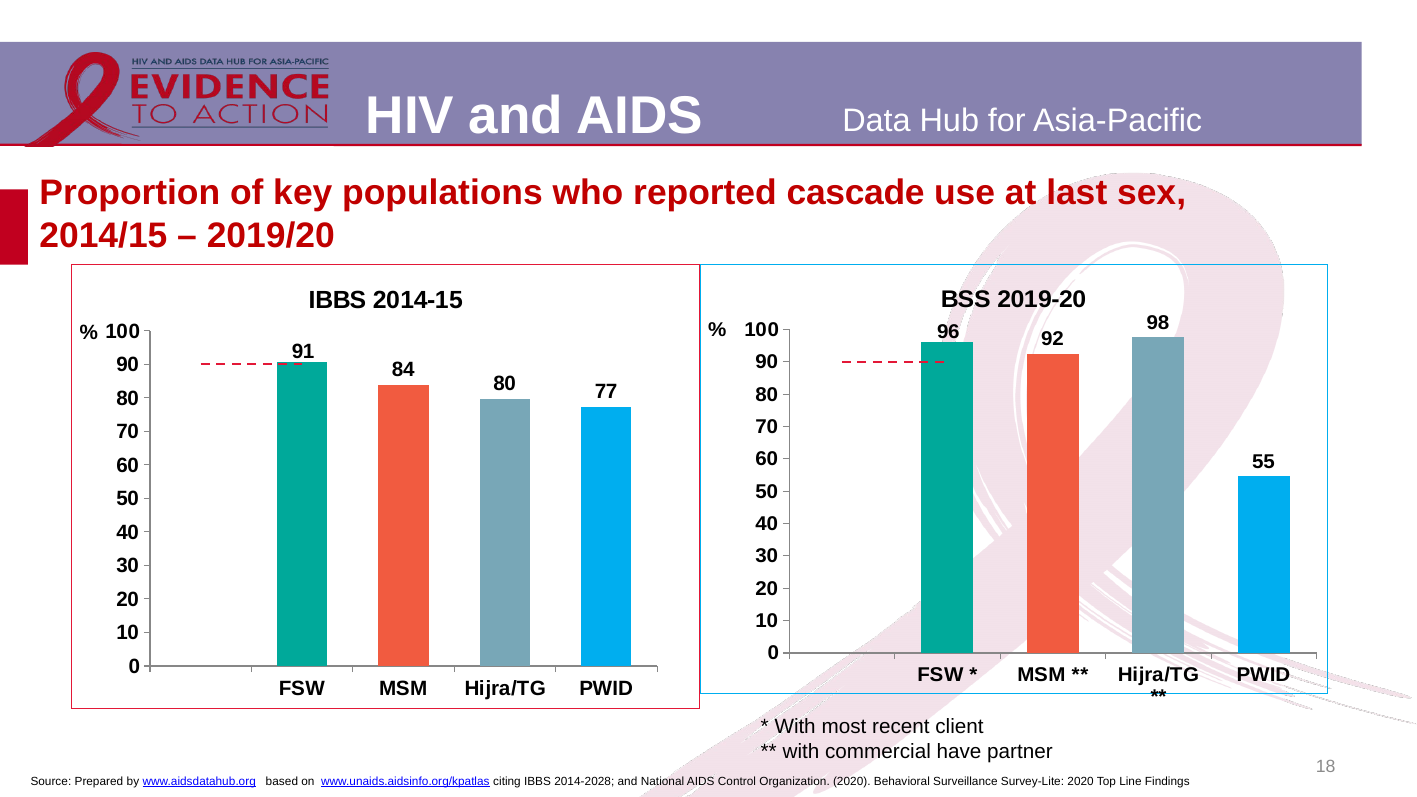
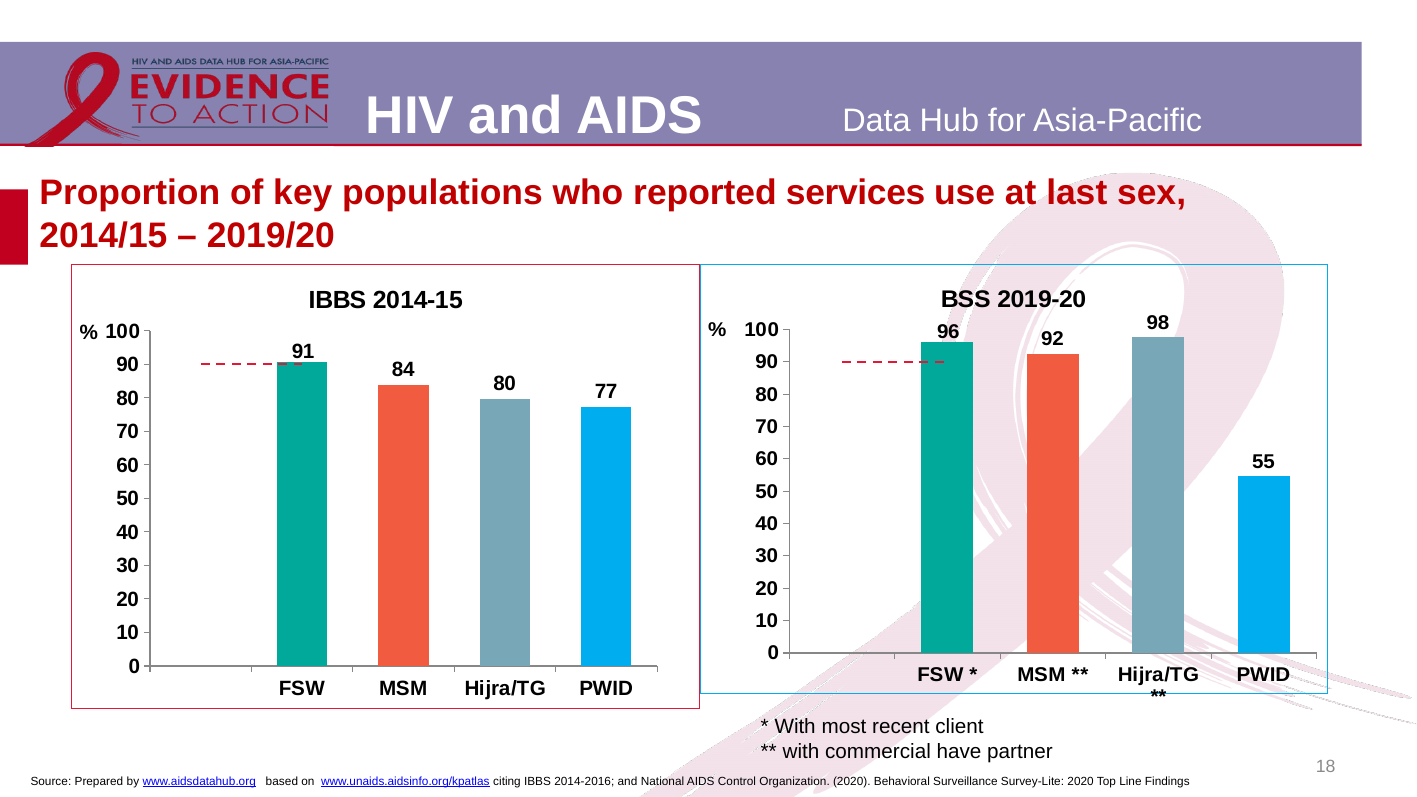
cascade: cascade -> services
2014-2028: 2014-2028 -> 2014-2016
